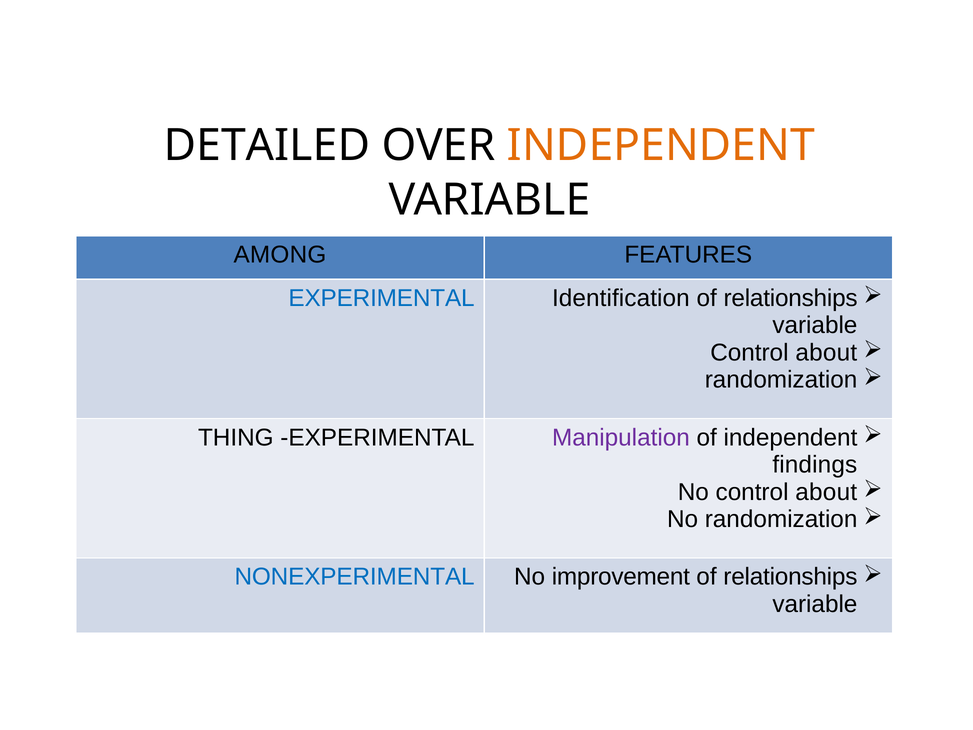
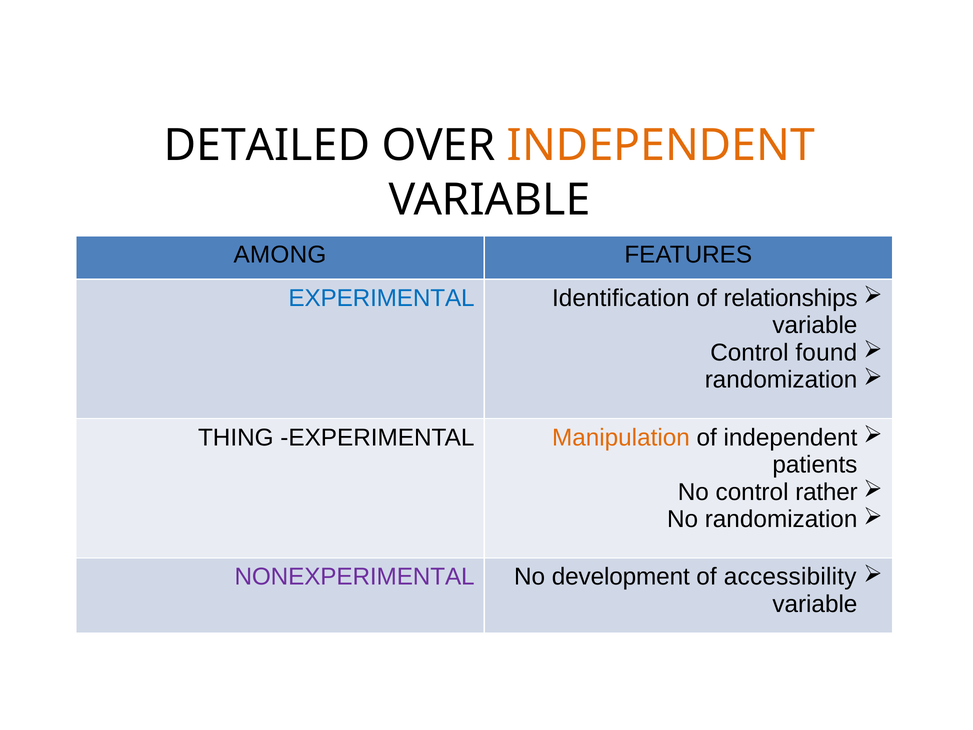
about at (826, 353): about -> found
Manipulation colour: purple -> orange
findings: findings -> patients
No control about: about -> rather
NONEXPERIMENTAL colour: blue -> purple
improvement: improvement -> development
relationships at (790, 577): relationships -> accessibility
